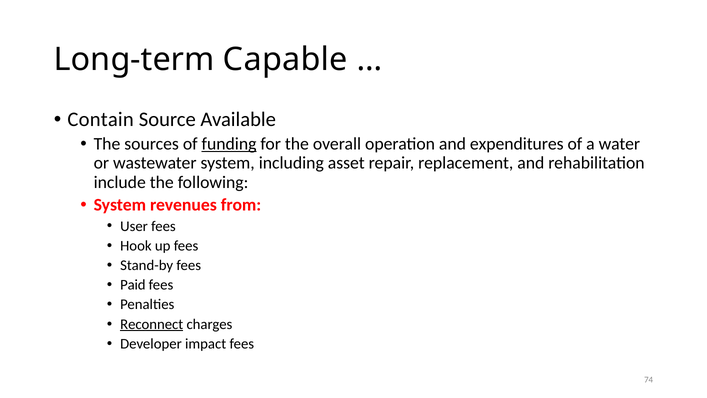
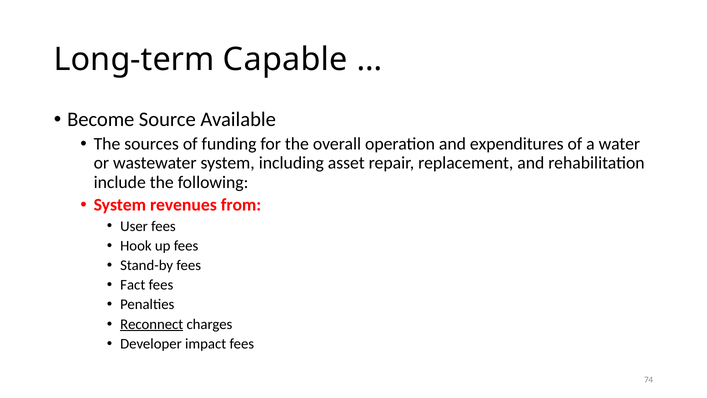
Contain: Contain -> Become
funding underline: present -> none
Paid: Paid -> Fact
